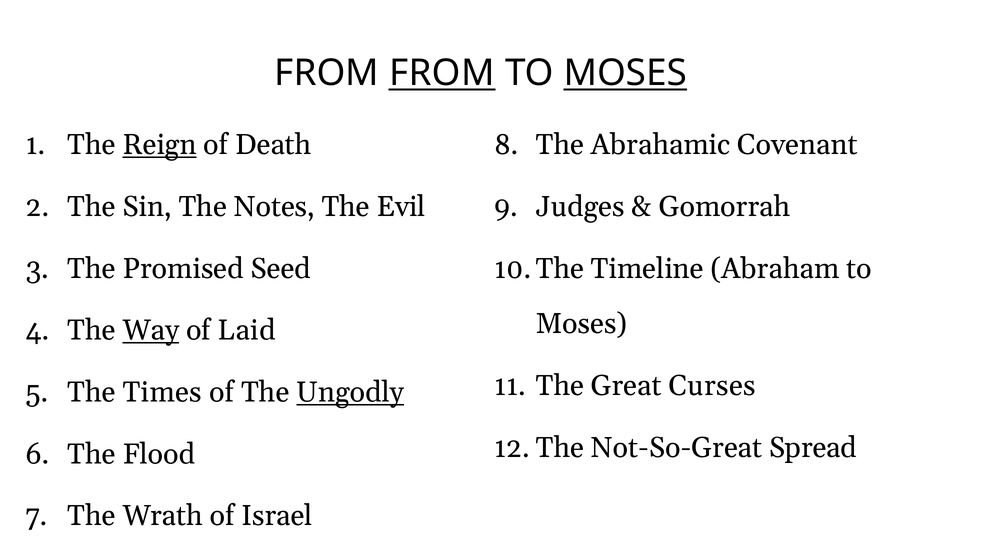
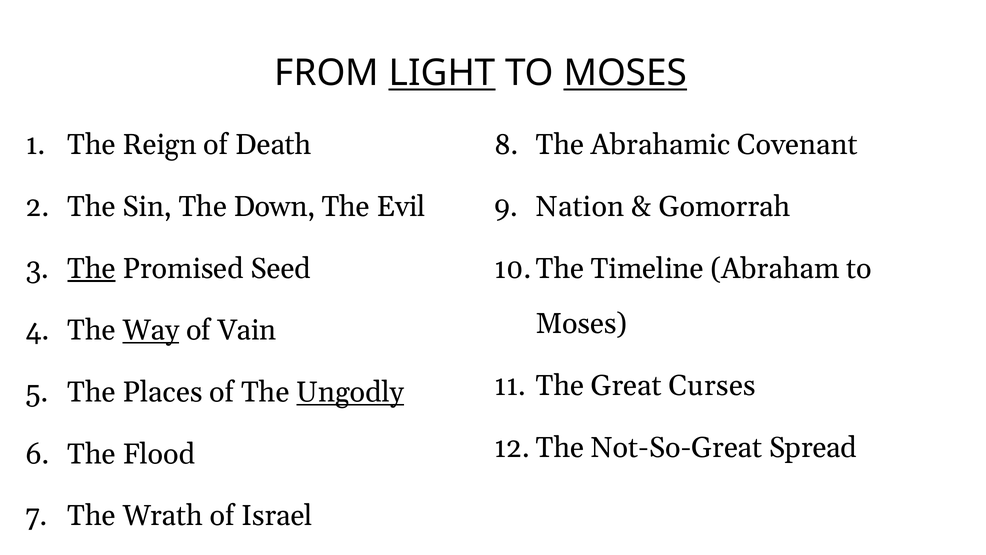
FROM FROM: FROM -> LIGHT
Reign underline: present -> none
Notes: Notes -> Down
Judges: Judges -> Nation
The at (91, 268) underline: none -> present
Laid: Laid -> Vain
Times: Times -> Places
